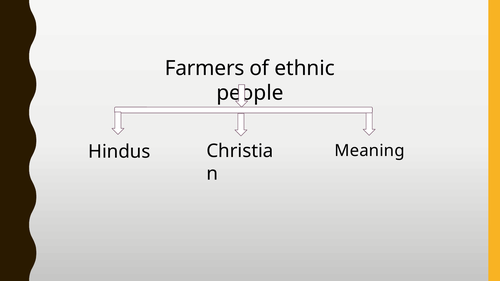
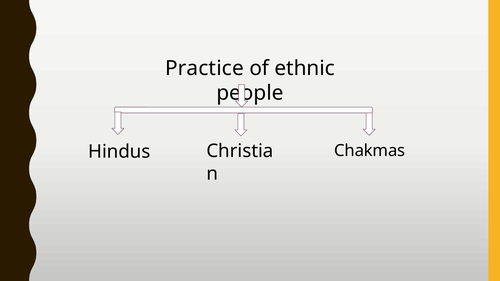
Farmers: Farmers -> Practice
Meaning: Meaning -> Chakmas
